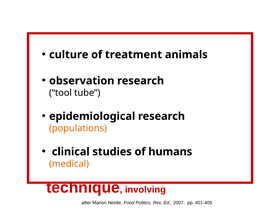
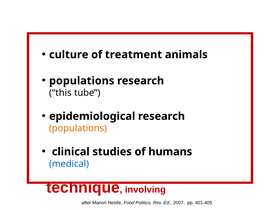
observation at (82, 81): observation -> populations
tool at (60, 93): tool -> this
medical colour: orange -> blue
